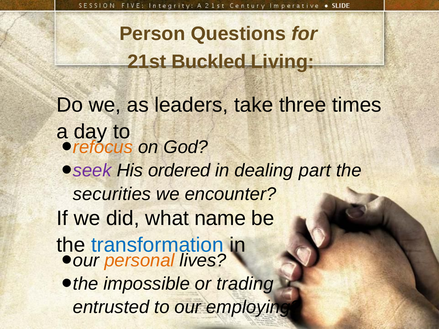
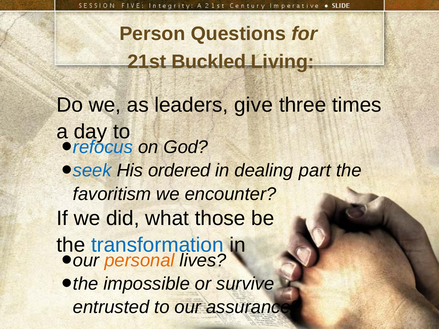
take: take -> give
refocus colour: orange -> blue
seek colour: purple -> blue
securities: securities -> favoritism
name: name -> those
trading: trading -> survive
employing: employing -> assurance
